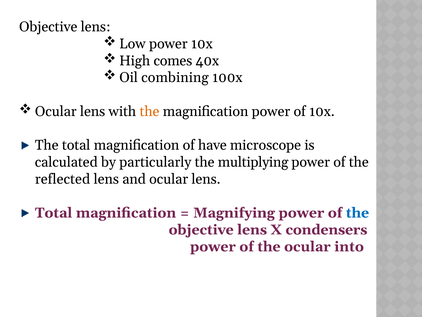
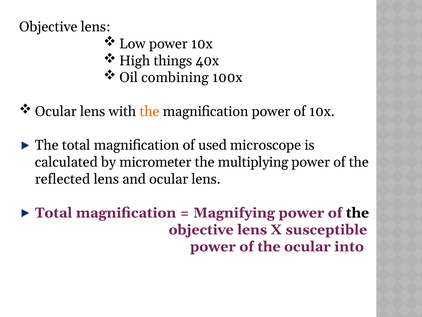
comes: comes -> things
have: have -> used
particularly: particularly -> micrometer
the at (358, 213) colour: blue -> black
condensers: condensers -> susceptible
